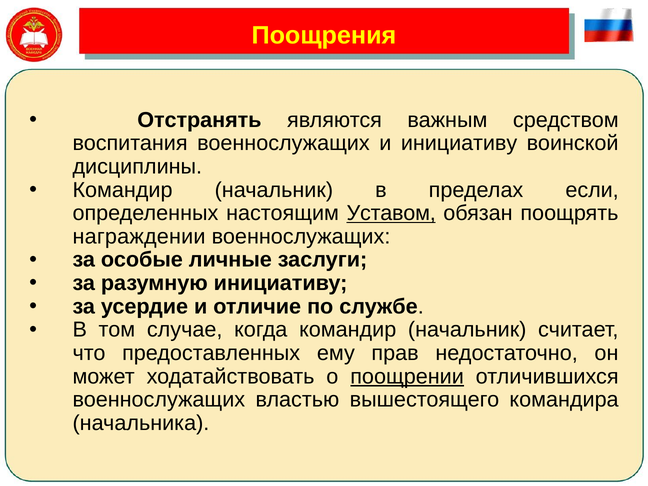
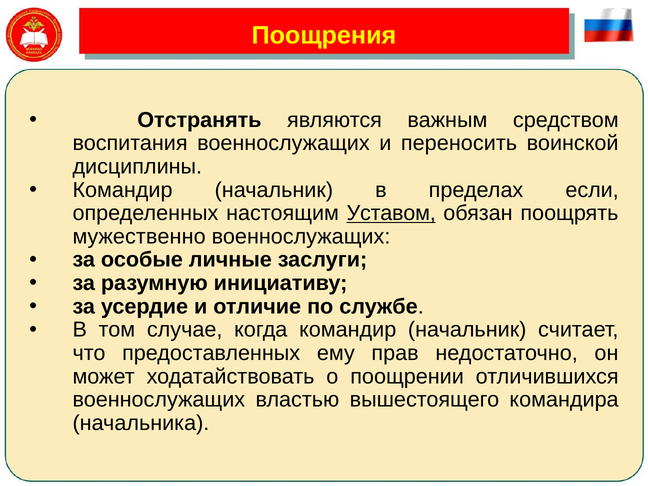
и инициативу: инициативу -> переносить
награждении: награждении -> мужественно
поощрении underline: present -> none
